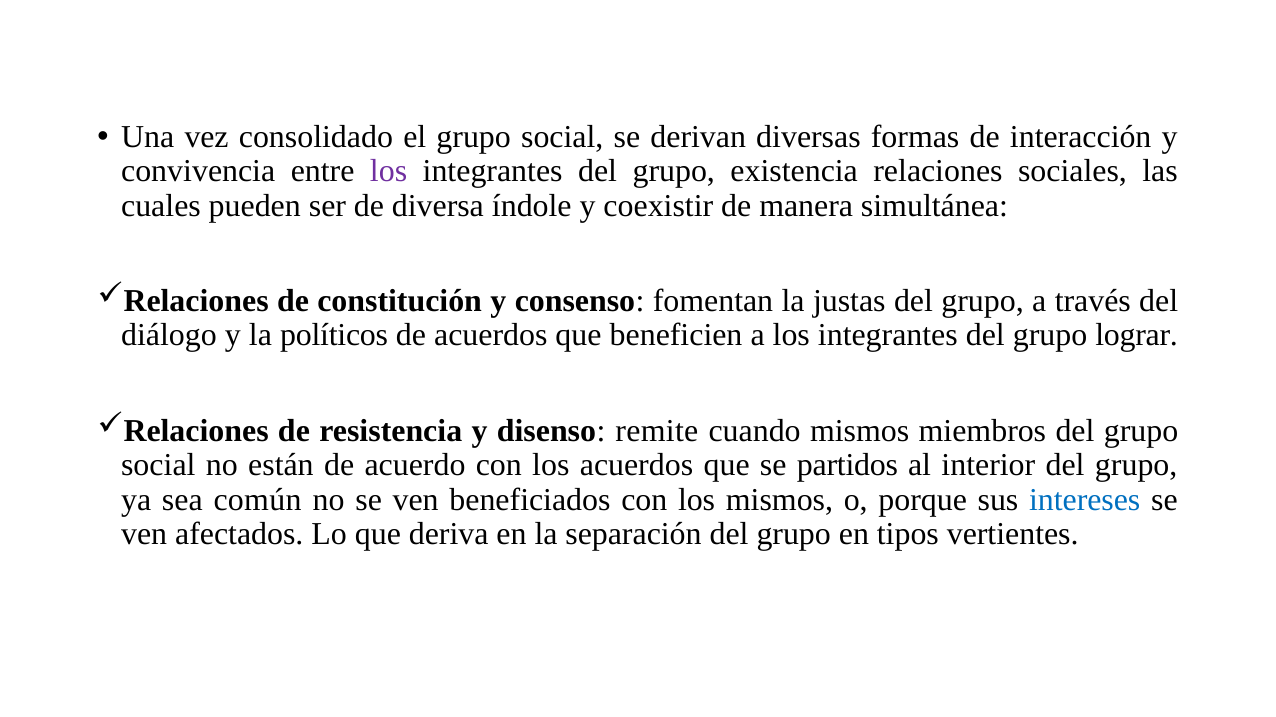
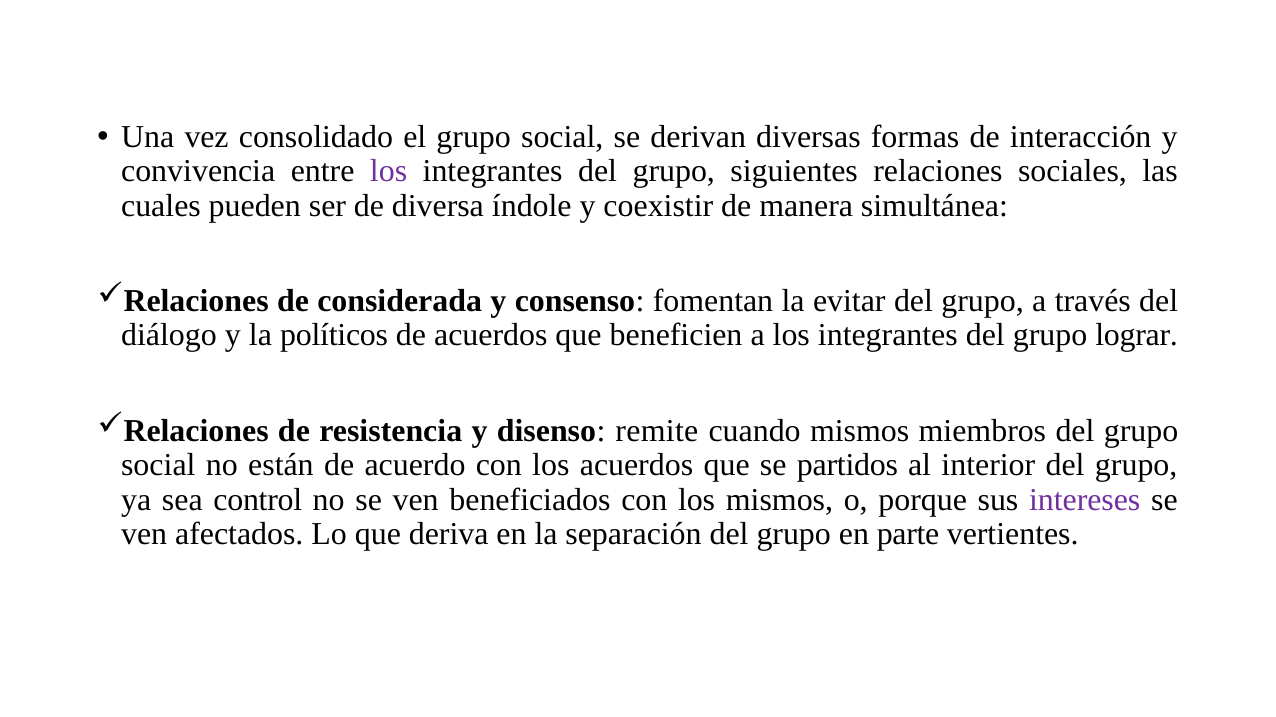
existencia: existencia -> siguientes
constitución: constitución -> considerada
justas: justas -> evitar
común: común -> control
intereses colour: blue -> purple
tipos: tipos -> parte
